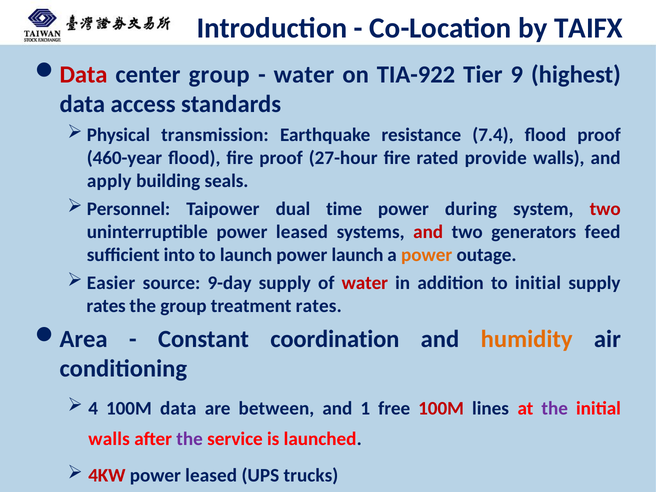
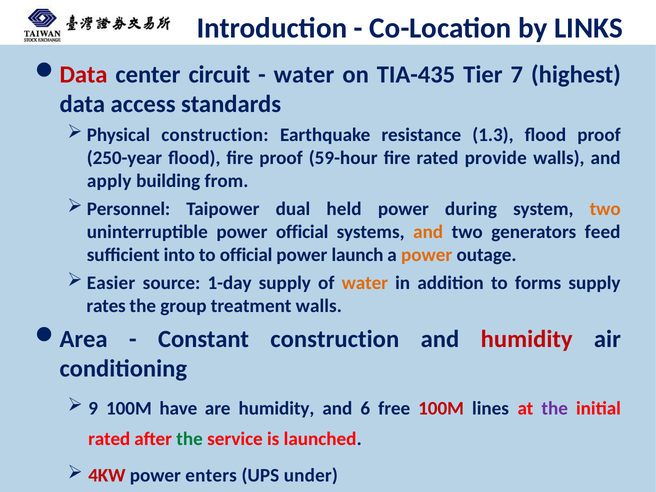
TAIFX: TAIFX -> LINKS
center group: group -> circuit
TIA-922: TIA-922 -> TIA-435
9: 9 -> 7
Physical transmission: transmission -> construction
7.4: 7.4 -> 1.3
460-year: 460-year -> 250-year
27-hour: 27-hour -> 59-hour
seals: seals -> from
time: time -> held
two at (605, 209) colour: red -> orange
uninterruptible power leased: leased -> official
and at (428, 232) colour: red -> orange
to launch: launch -> official
9-day: 9-day -> 1-day
water at (365, 283) colour: red -> orange
to initial: initial -> forms
treatment rates: rates -> walls
Constant coordination: coordination -> construction
humidity at (527, 339) colour: orange -> red
4 at (93, 408): 4 -> 9
100M data: data -> have
are between: between -> humidity
1: 1 -> 6
walls at (109, 439): walls -> rated
the at (190, 439) colour: purple -> green
leased at (211, 476): leased -> enters
trucks: trucks -> under
